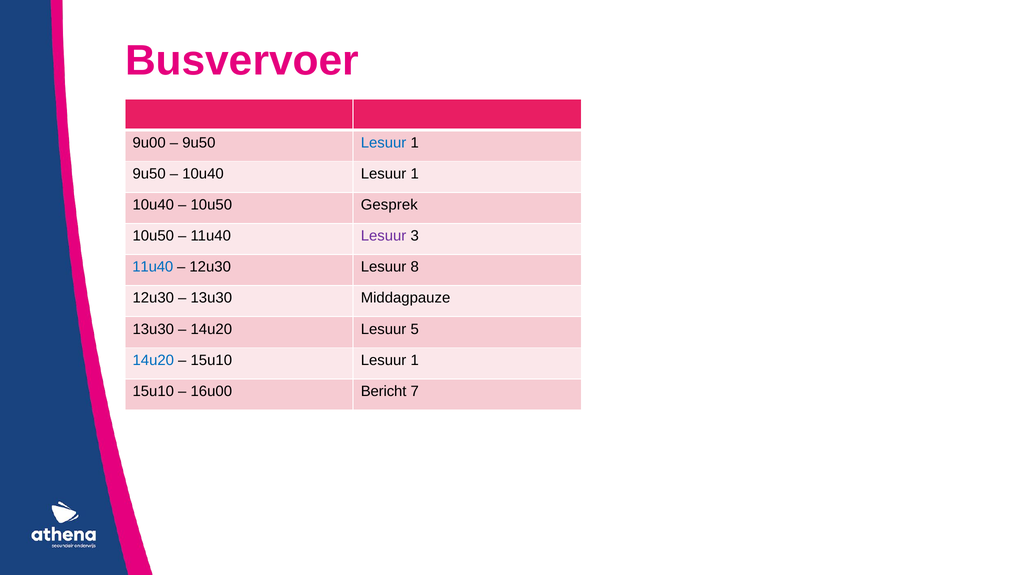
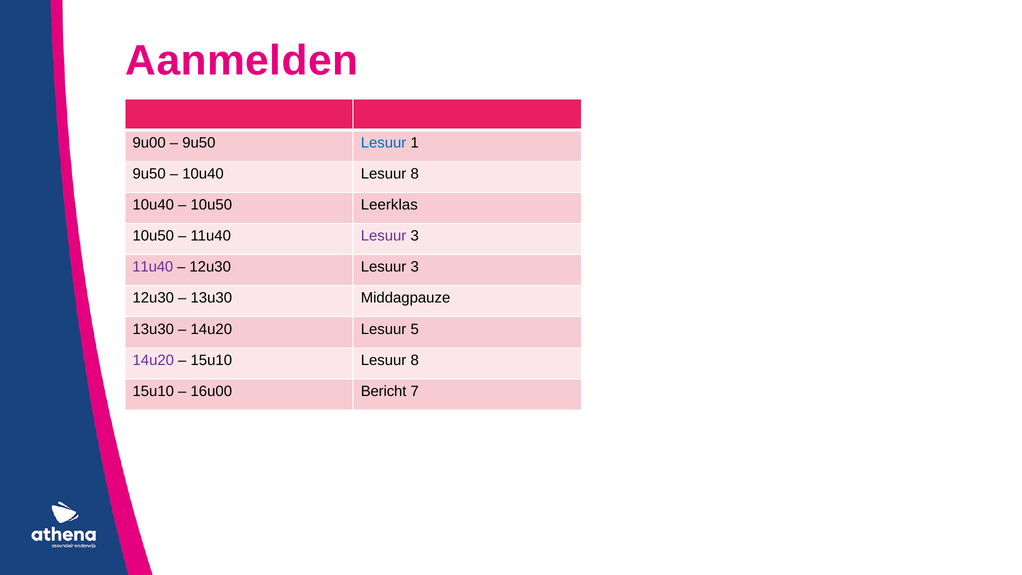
Busvervoer: Busvervoer -> Aanmelden
10u40 Lesuur 1: 1 -> 8
Gesprek: Gesprek -> Leerklas
11u40 at (153, 267) colour: blue -> purple
12u30 Lesuur 8: 8 -> 3
14u20 at (153, 360) colour: blue -> purple
15u10 Lesuur 1: 1 -> 8
